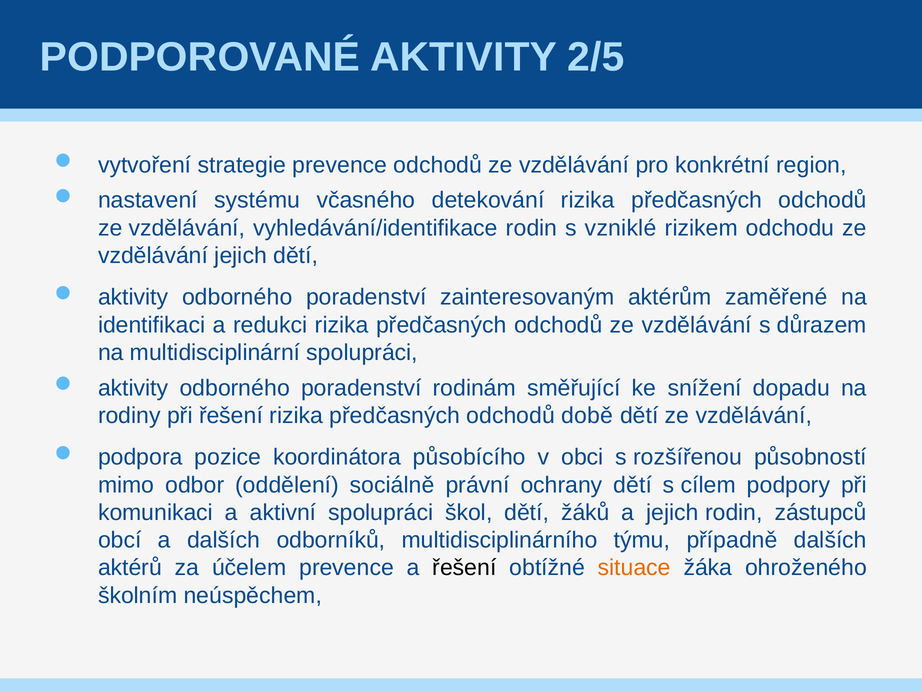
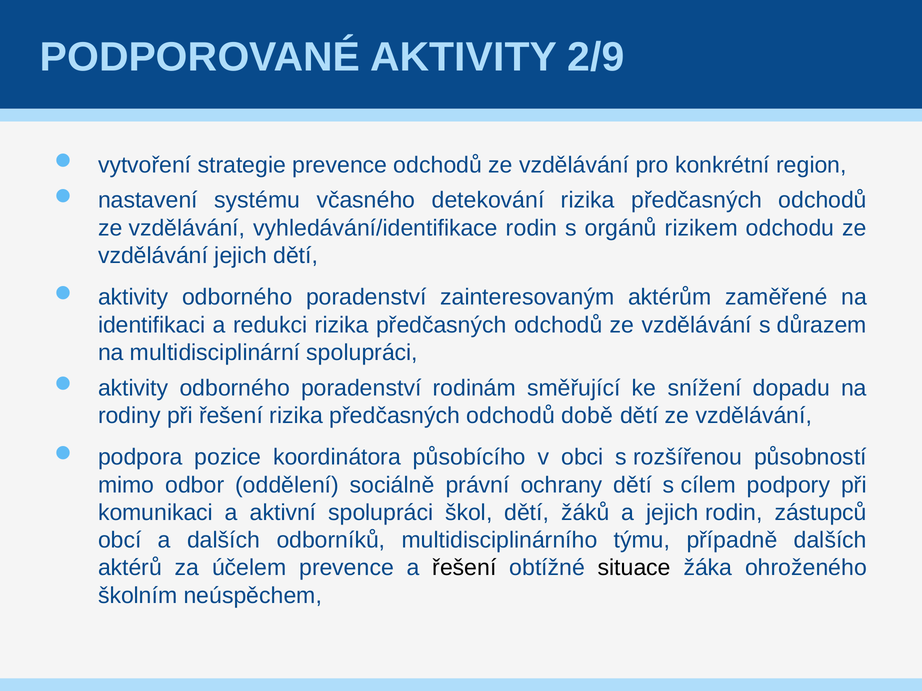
2/5: 2/5 -> 2/9
vzniklé: vzniklé -> orgánů
situace colour: orange -> black
